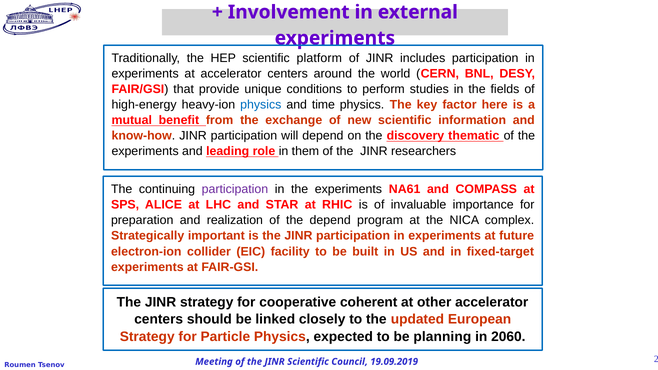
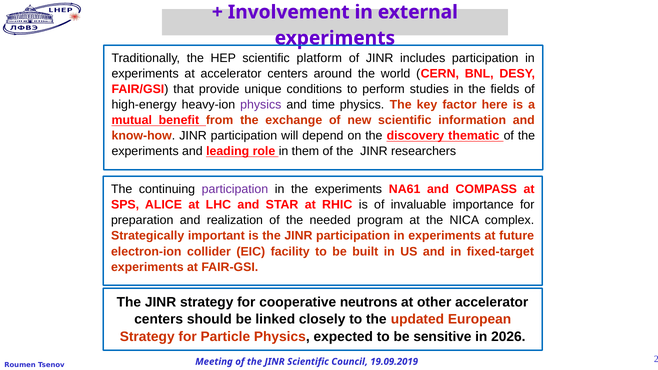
physics at (261, 105) colour: blue -> purple
the depend: depend -> needed
coherent: coherent -> neutrons
planning: planning -> sensitive
2060: 2060 -> 2026
